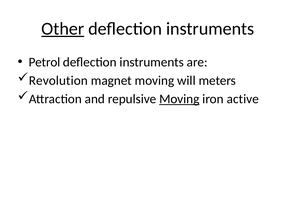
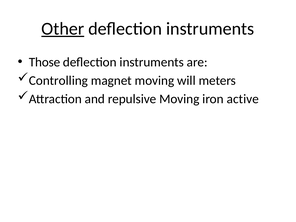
Petrol: Petrol -> Those
Revolution: Revolution -> Controlling
Moving at (179, 99) underline: present -> none
